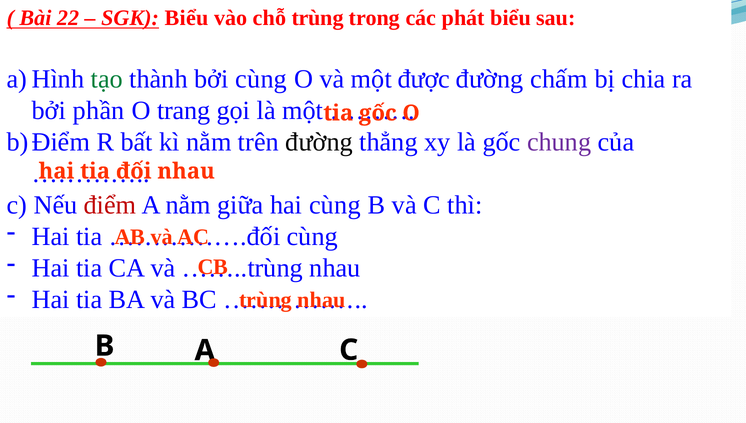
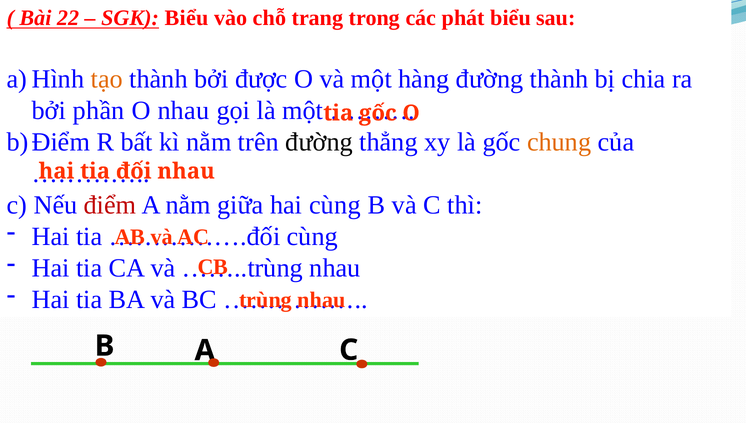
chỗ trùng: trùng -> trang
tạo colour: green -> orange
bởi cùng: cùng -> được
được: được -> hàng
đường chấm: chấm -> thành
O trang: trang -> nhau
chung colour: purple -> orange
